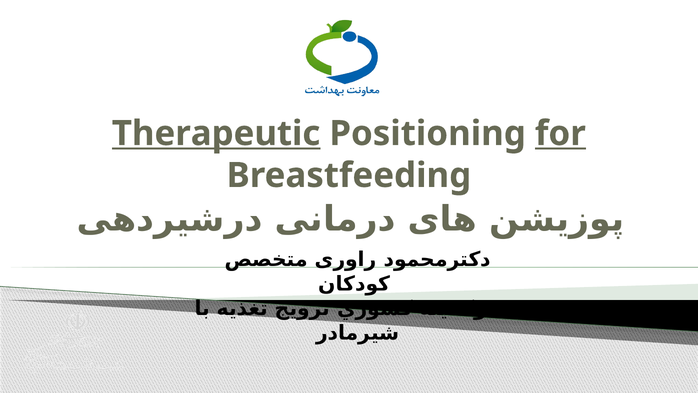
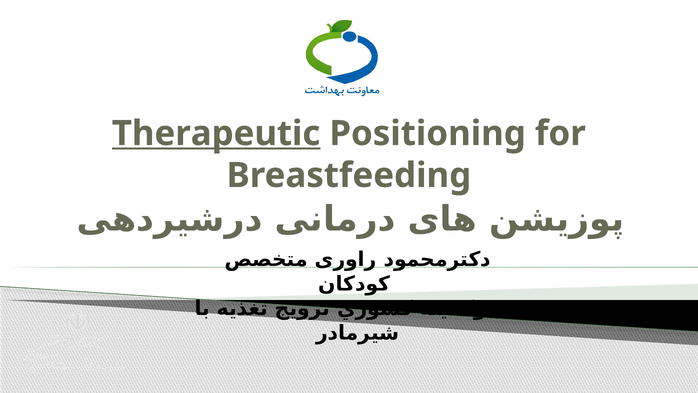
for underline: present -> none
